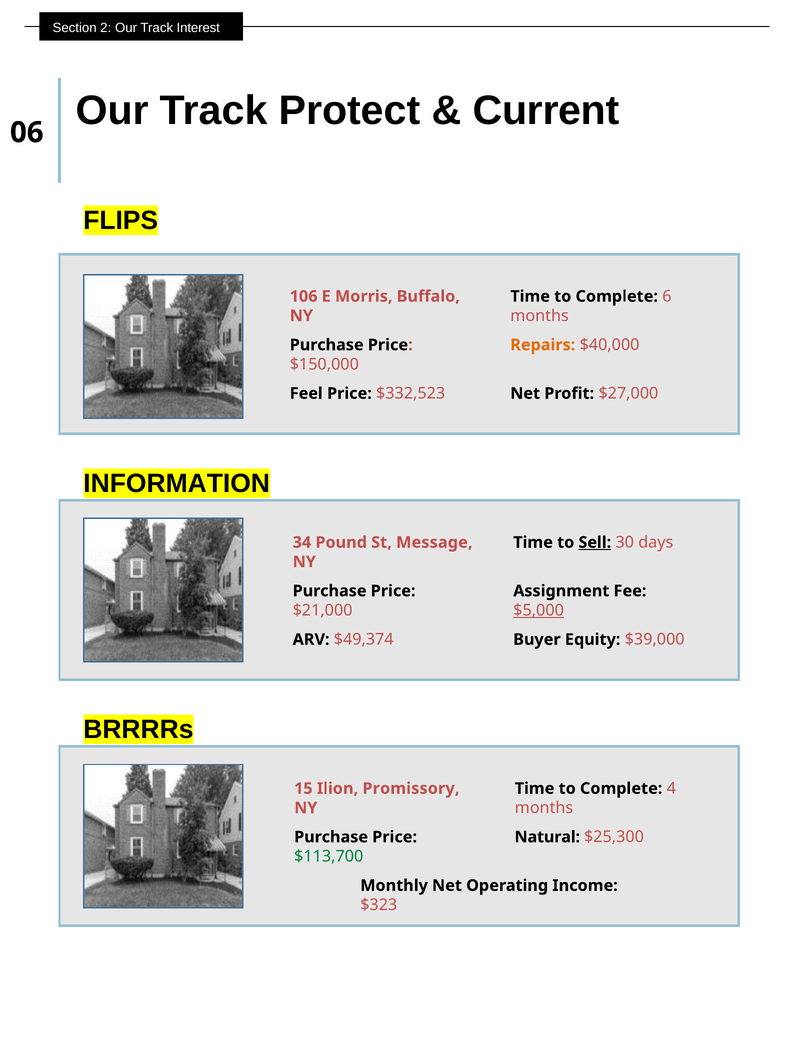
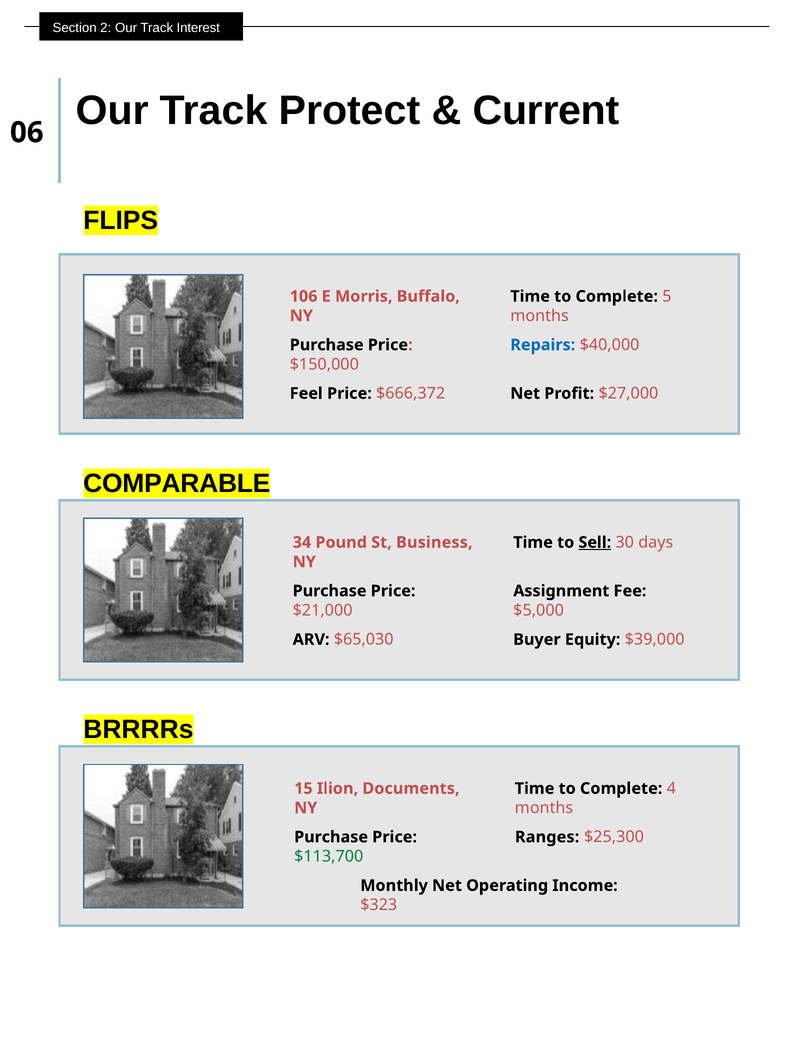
6: 6 -> 5
Repairs colour: orange -> blue
$332,523: $332,523 -> $666,372
INFORMATION: INFORMATION -> COMPARABLE
Message: Message -> Business
$5,000 underline: present -> none
$49,374: $49,374 -> $65,030
Promissory: Promissory -> Documents
Natural: Natural -> Ranges
